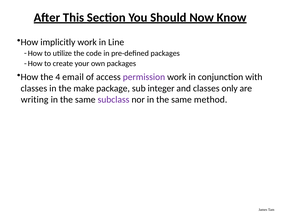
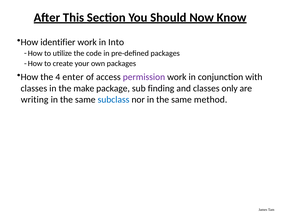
implicitly: implicitly -> identifier
Line: Line -> Into
email: email -> enter
integer: integer -> finding
subclass colour: purple -> blue
